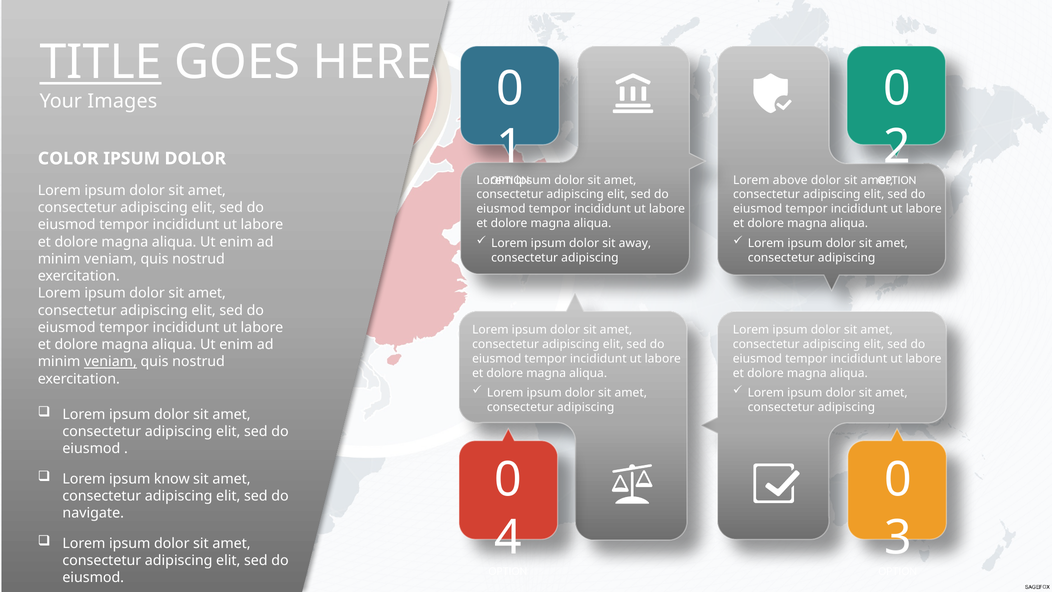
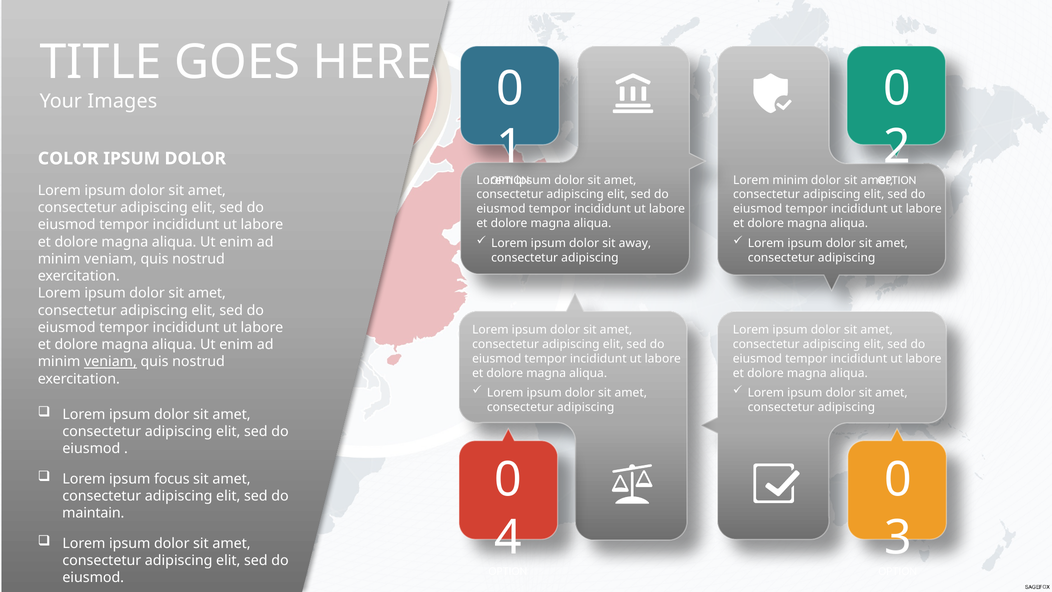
TITLE underline: present -> none
Lorem above: above -> minim
know: know -> focus
navigate: navigate -> maintain
